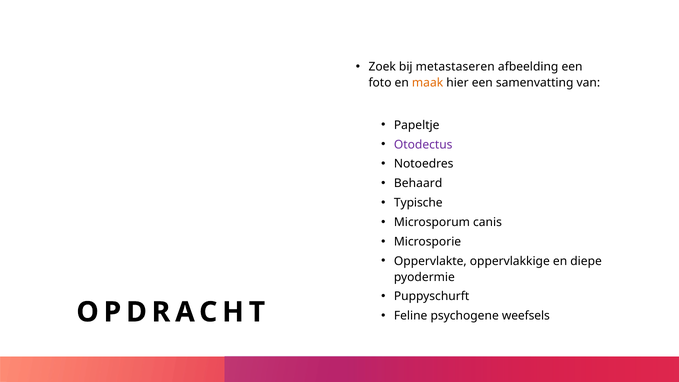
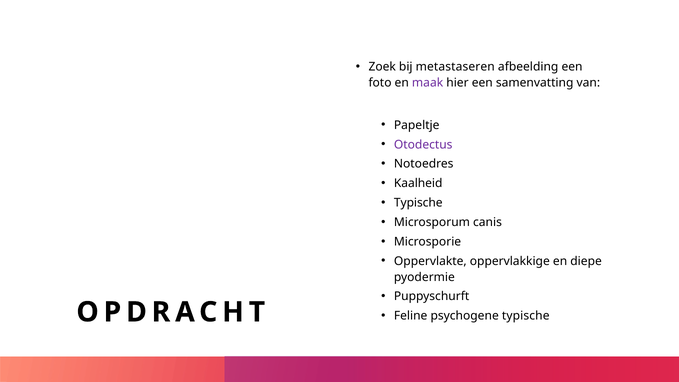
maak colour: orange -> purple
Behaard: Behaard -> Kaalheid
psychogene weefsels: weefsels -> typische
